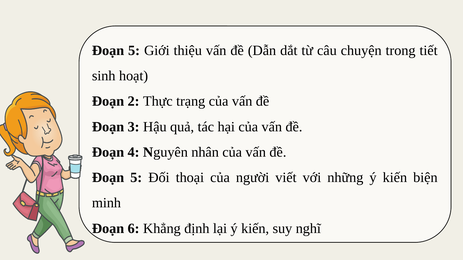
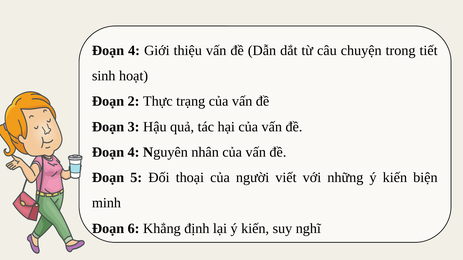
5 at (134, 51): 5 -> 4
